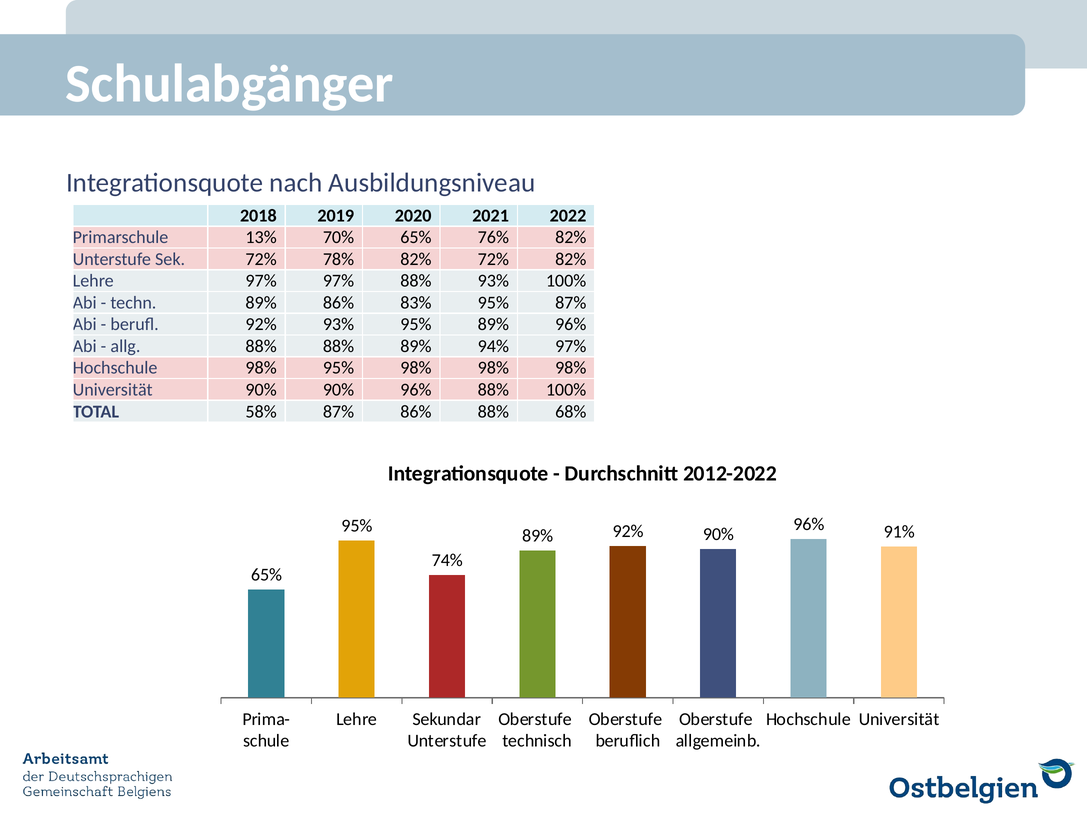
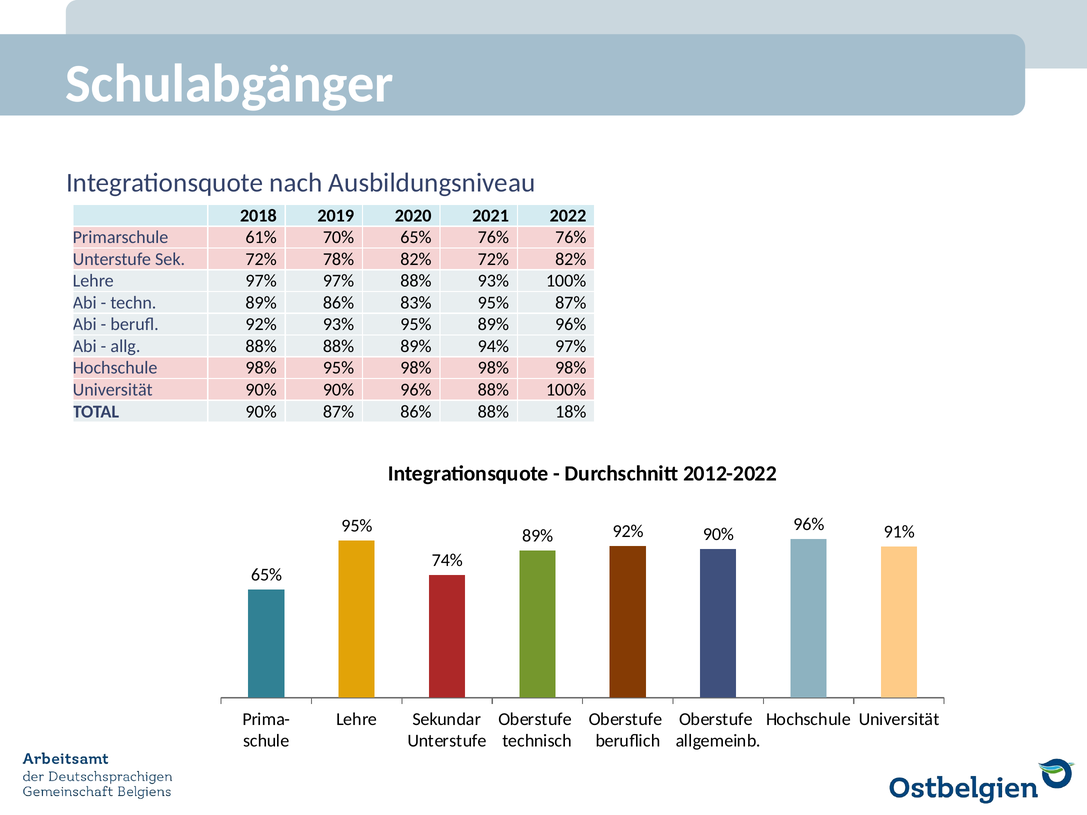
13%: 13% -> 61%
76% 82%: 82% -> 76%
TOTAL 58%: 58% -> 90%
68%: 68% -> 18%
